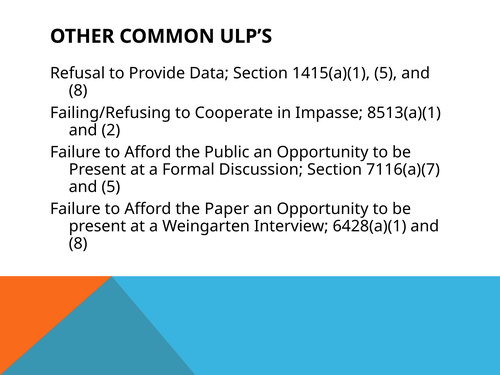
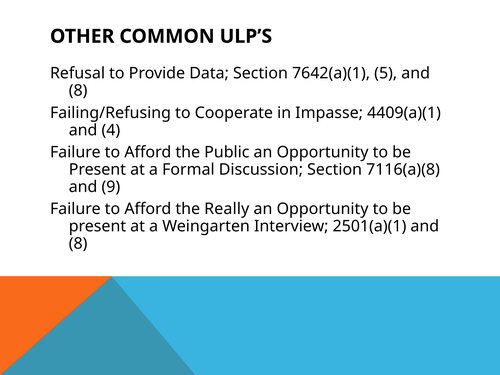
1415(a)(1: 1415(a)(1 -> 7642(a)(1
8513(a)(1: 8513(a)(1 -> 4409(a)(1
2: 2 -> 4
7116(a)(7: 7116(a)(7 -> 7116(a)(8
and 5: 5 -> 9
Paper: Paper -> Really
6428(a)(1: 6428(a)(1 -> 2501(a)(1
